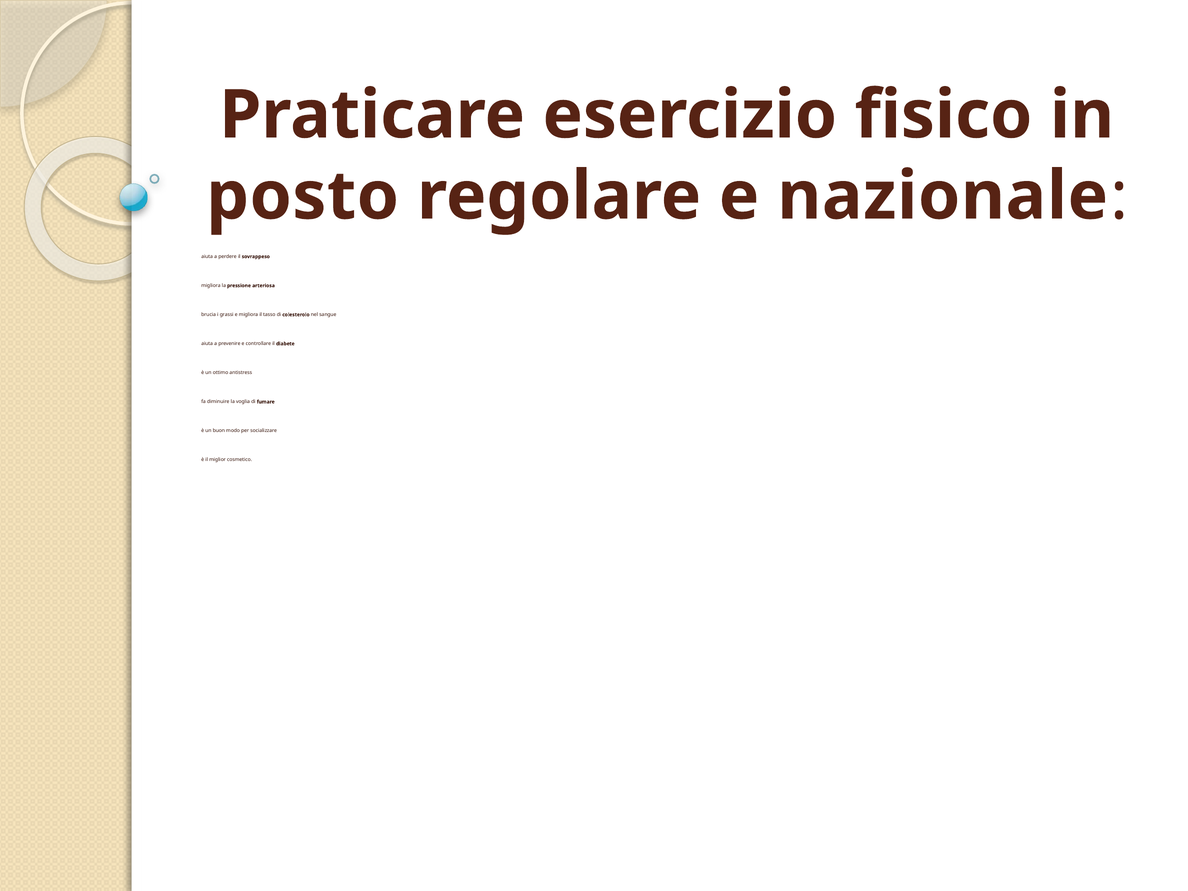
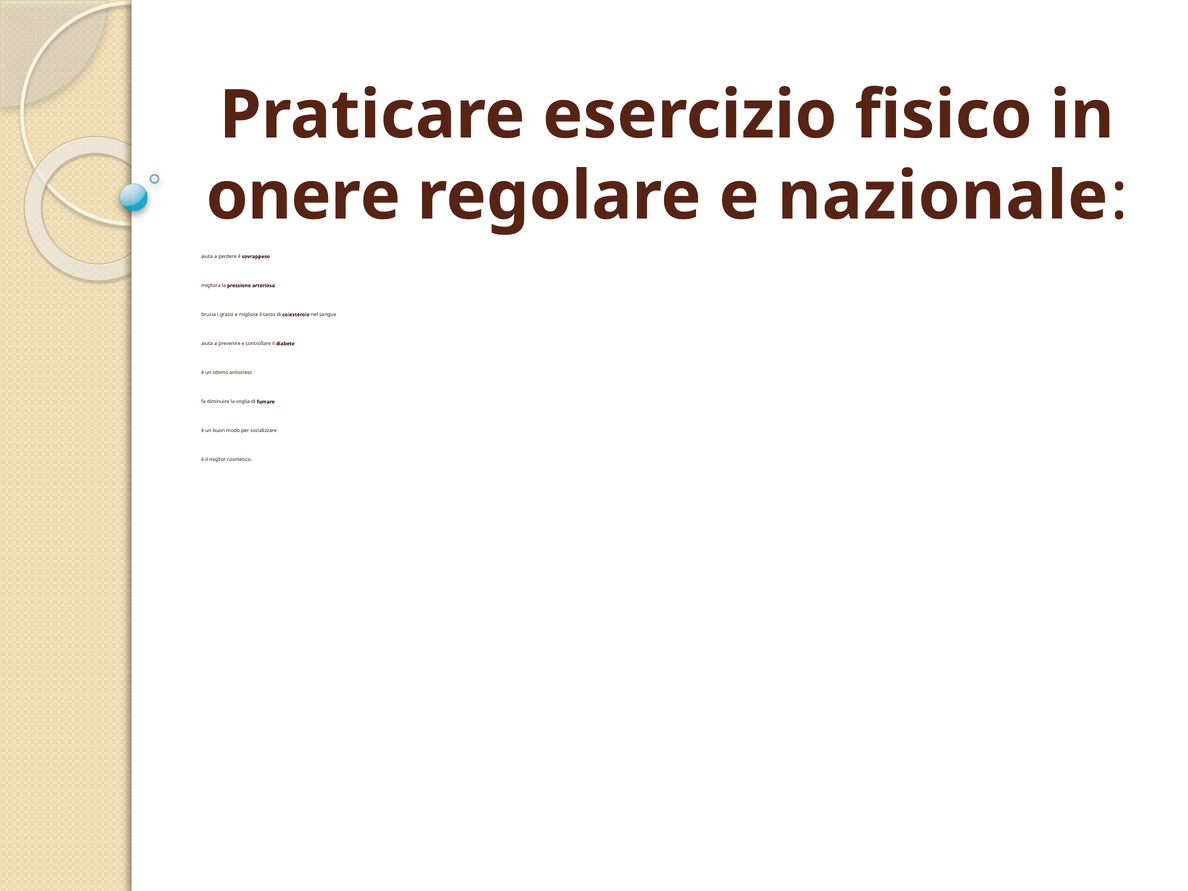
posto: posto -> onere
